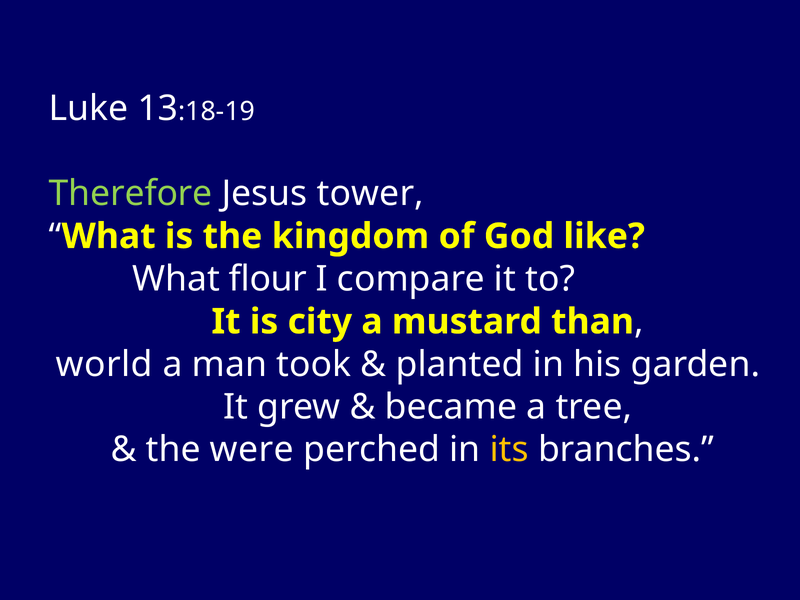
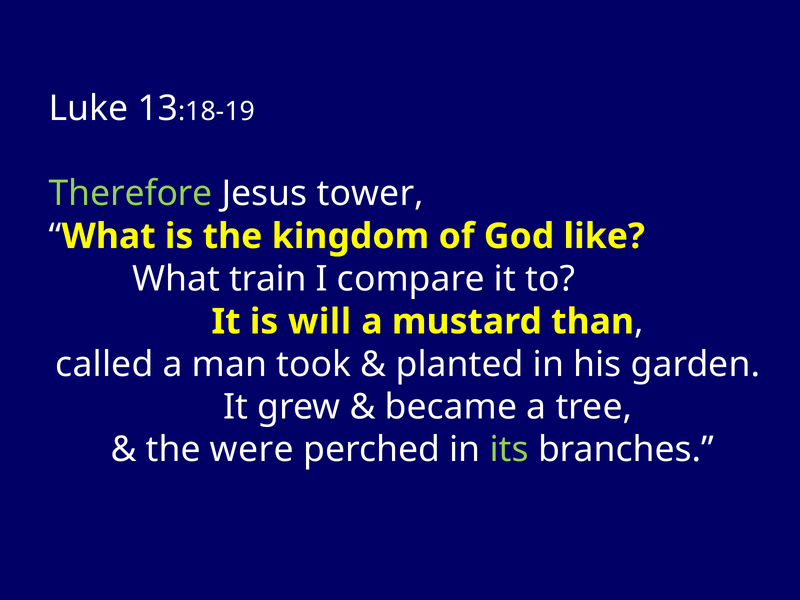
flour: flour -> train
city: city -> will
world: world -> called
its colour: yellow -> light green
